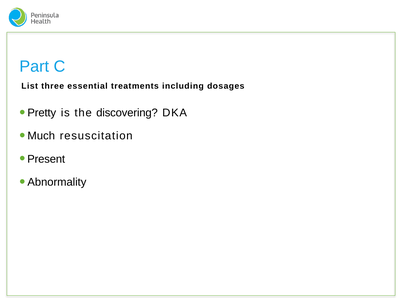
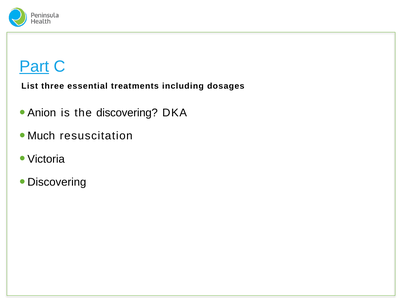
Part underline: none -> present
Pretty: Pretty -> Anion
Present: Present -> Victoria
Abnormality at (57, 182): Abnormality -> Discovering
